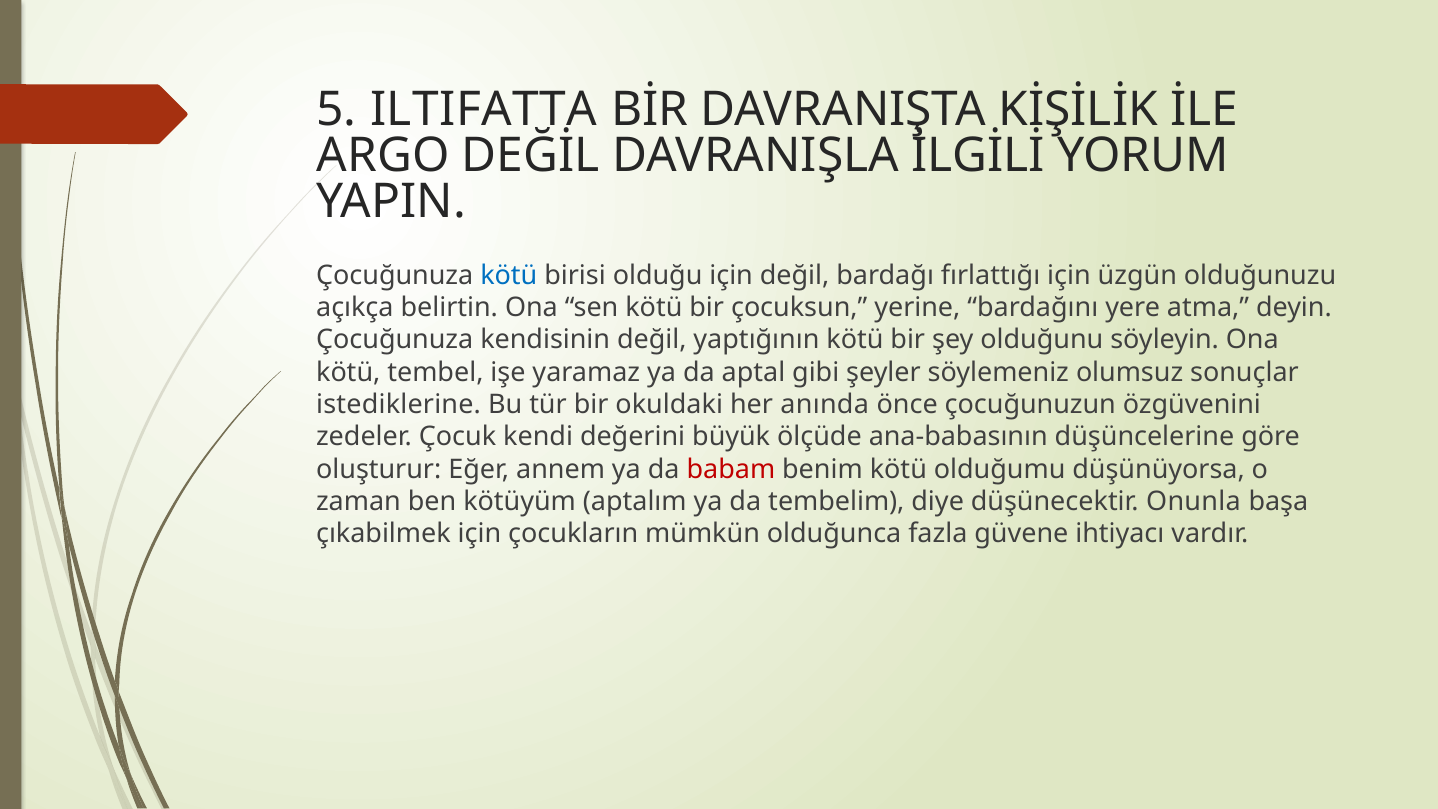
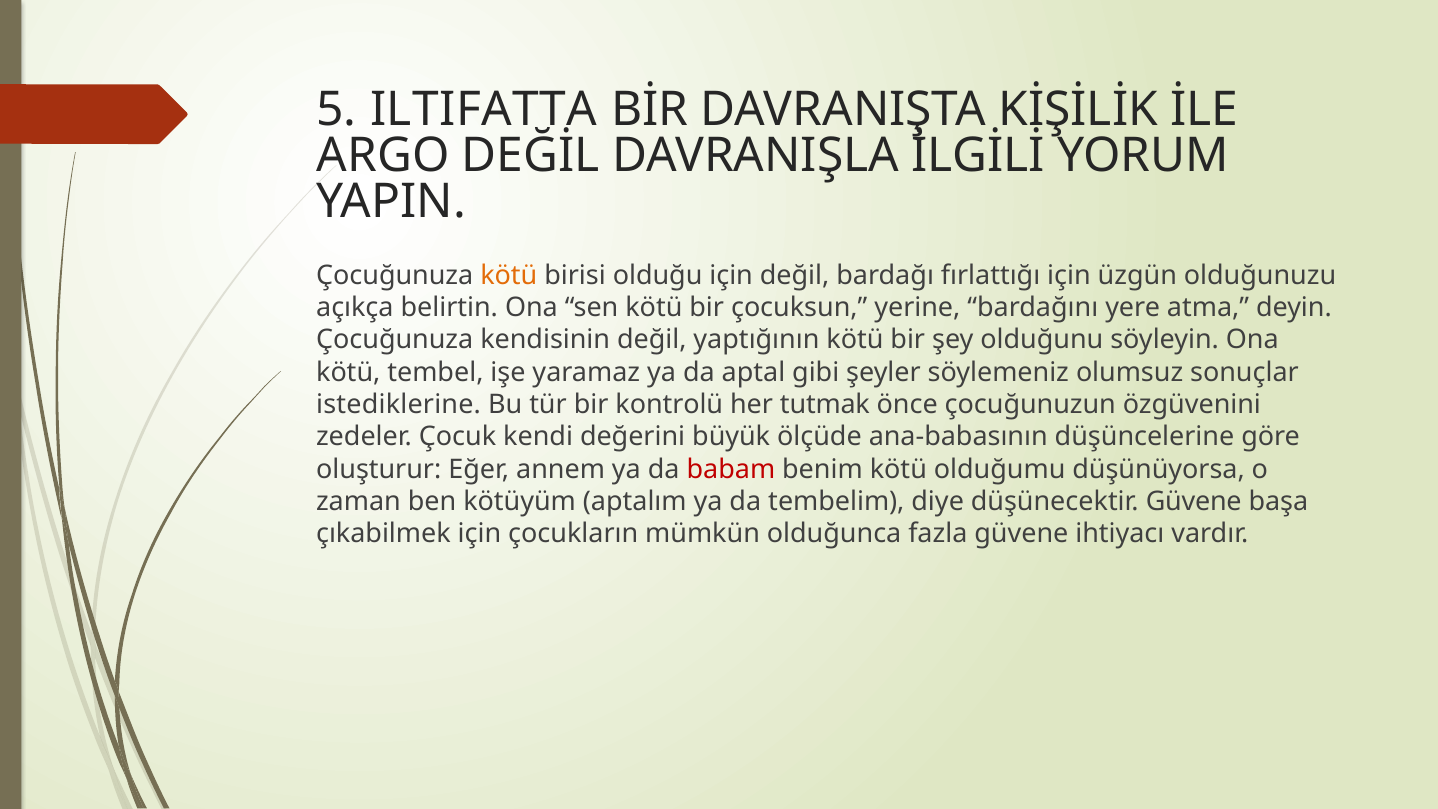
kötü at (509, 275) colour: blue -> orange
okuldaki: okuldaki -> kontrolü
anında: anında -> tutmak
düşünecektir Onunla: Onunla -> Güvene
